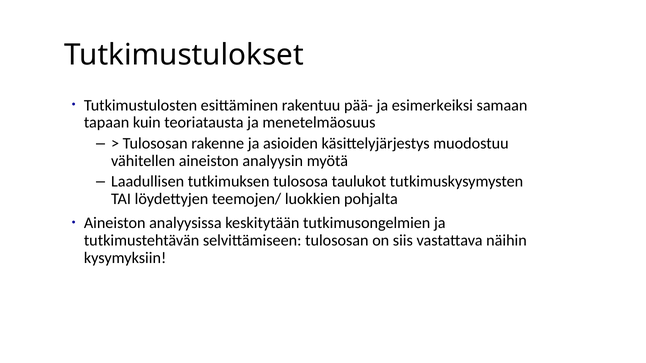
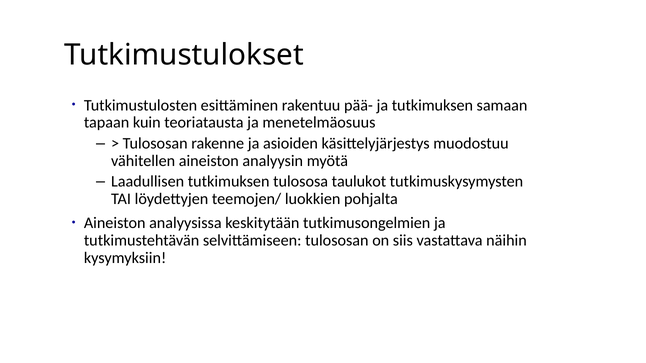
ja esimerkeiksi: esimerkeiksi -> tutkimuksen
